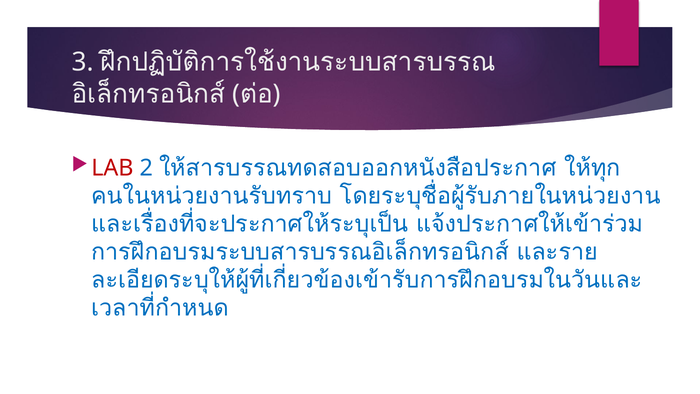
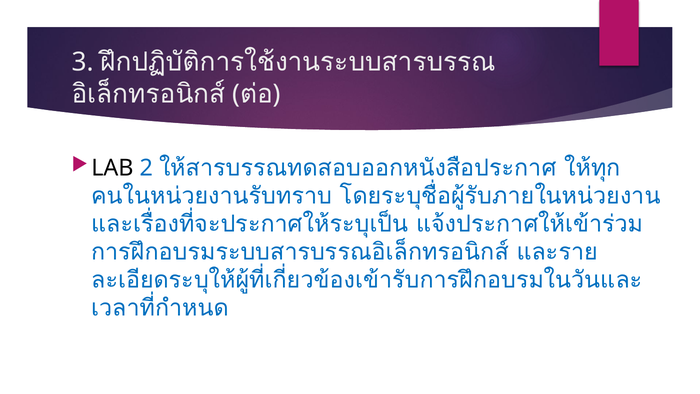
LAB colour: red -> black
